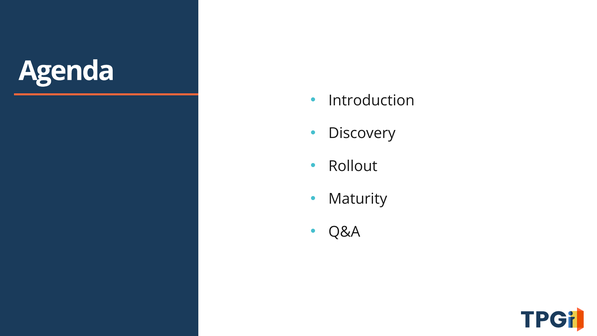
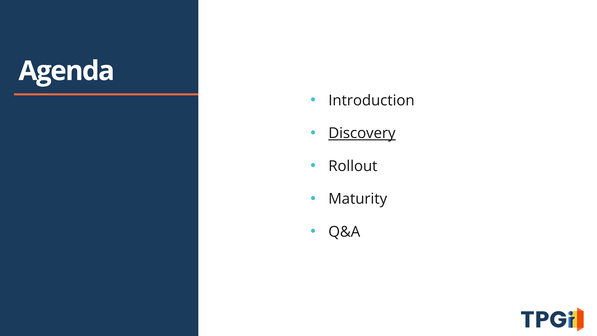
Discovery underline: none -> present
